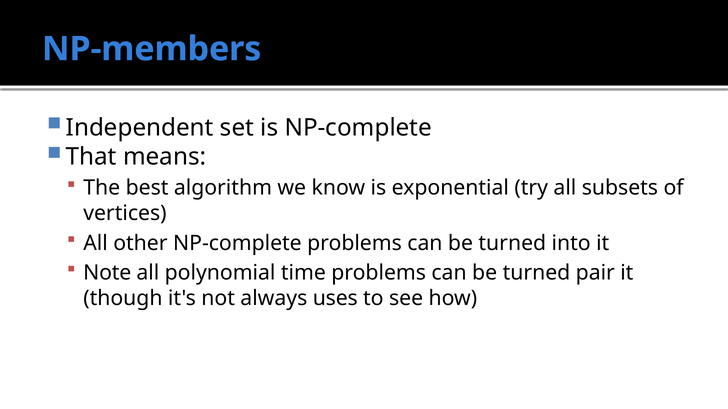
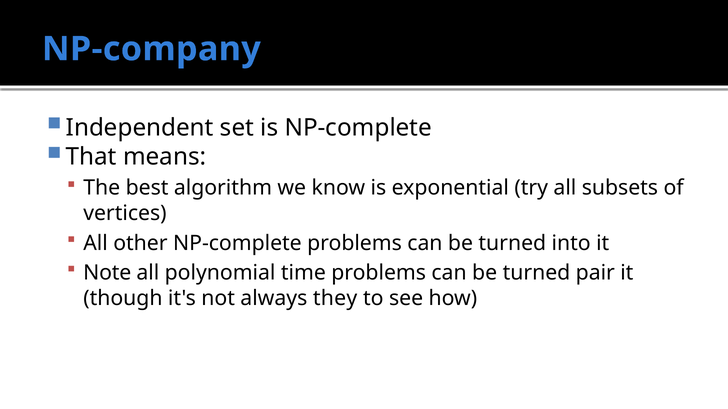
NP-members: NP-members -> NP-company
uses: uses -> they
